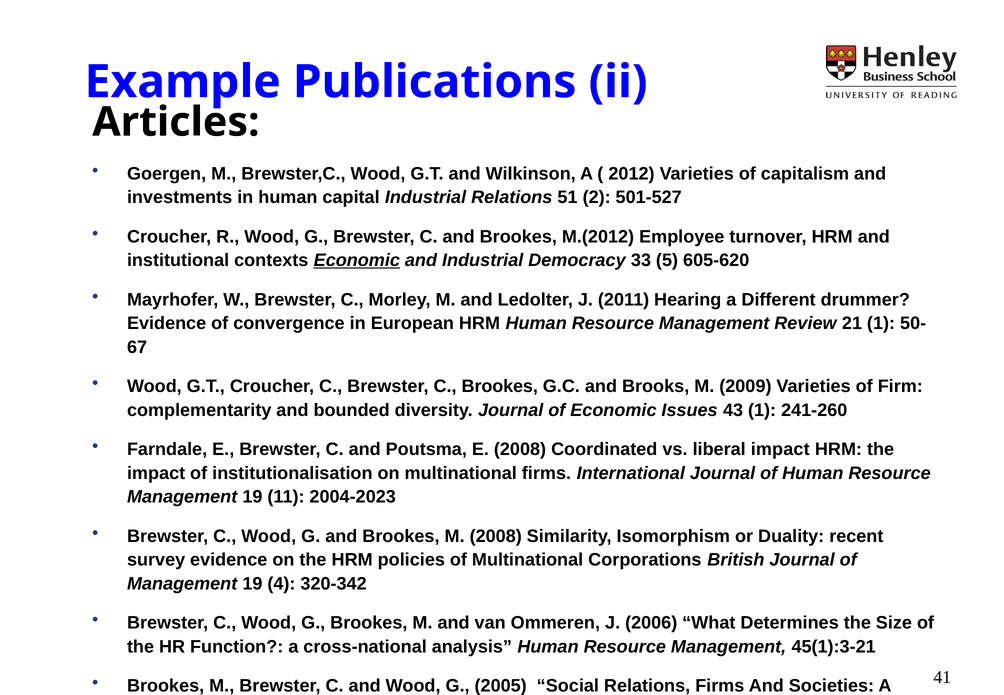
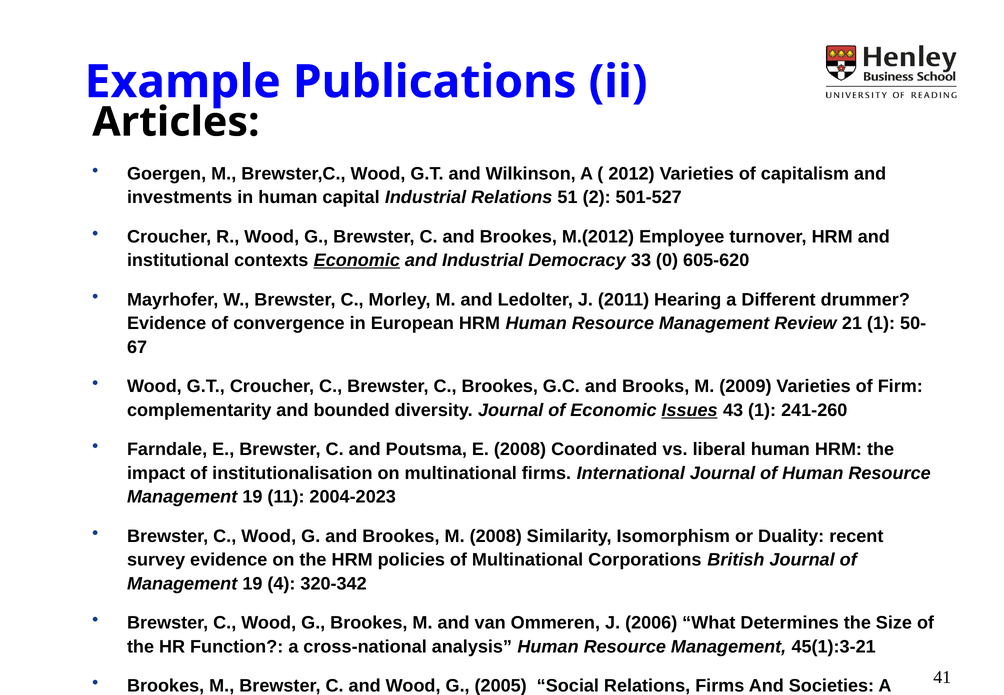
5: 5 -> 0
Issues underline: none -> present
liberal impact: impact -> human
